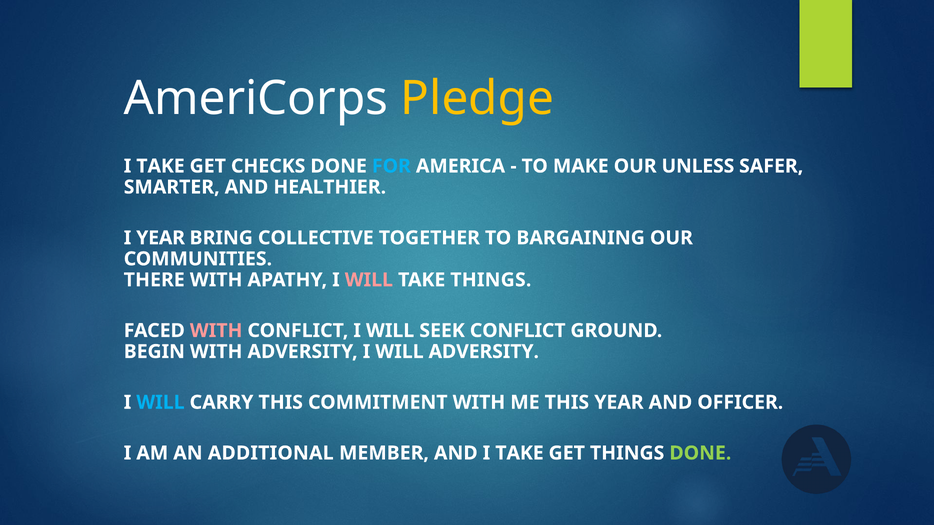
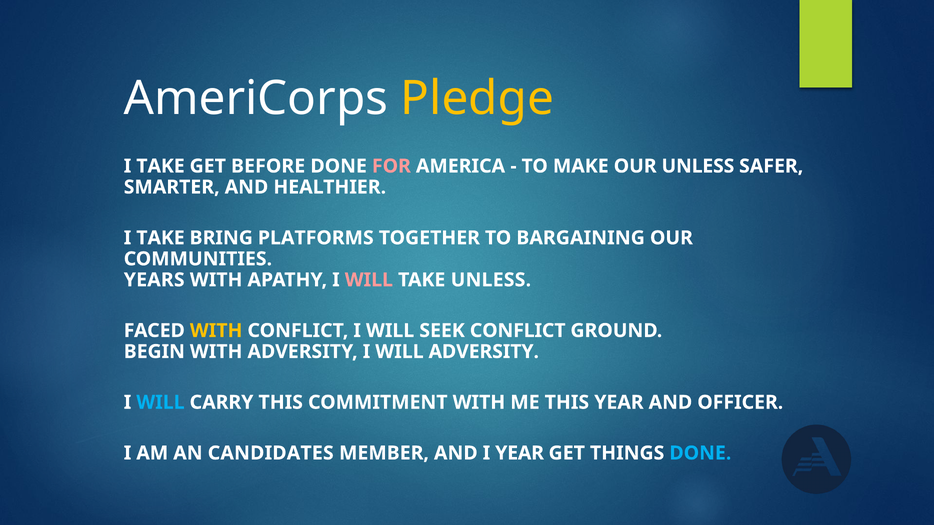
CHECKS: CHECKS -> BEFORE
FOR colour: light blue -> pink
YEAR at (161, 238): YEAR -> TAKE
COLLECTIVE: COLLECTIVE -> PLATFORMS
THERE: THERE -> YEARS
TAKE THINGS: THINGS -> UNLESS
WITH at (216, 331) colour: pink -> yellow
ADDITIONAL: ADDITIONAL -> CANDIDATES
AND I TAKE: TAKE -> YEAR
DONE at (700, 453) colour: light green -> light blue
